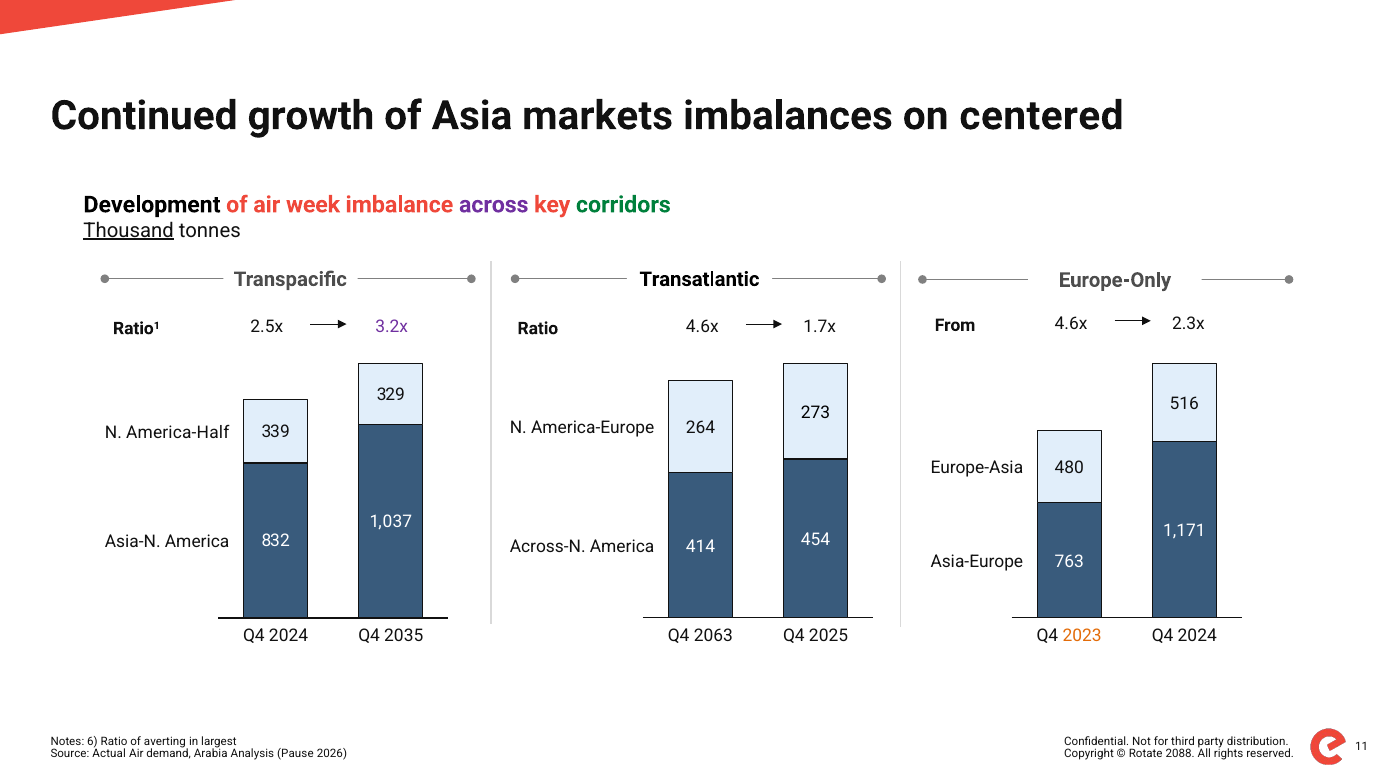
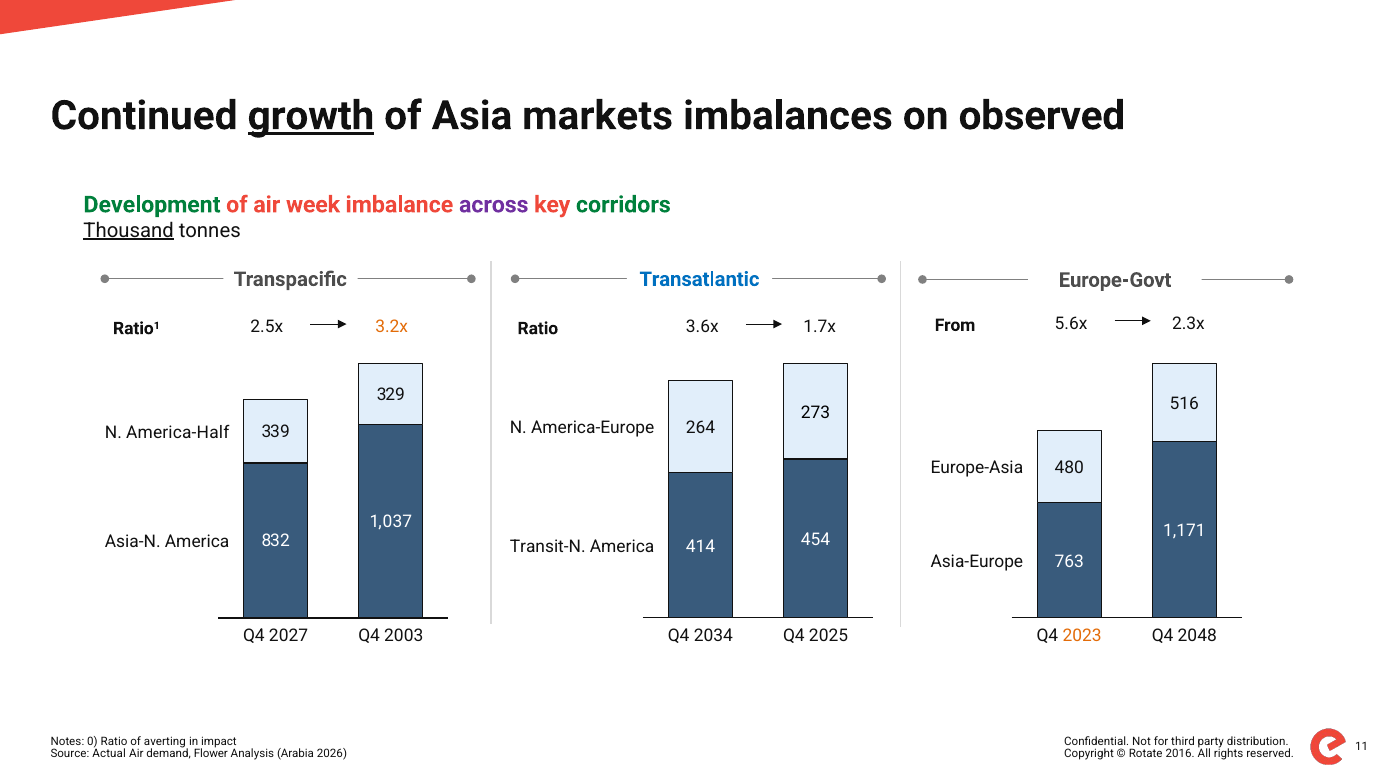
growth underline: none -> present
centered: centered -> observed
Development colour: black -> green
Transatlantic colour: black -> blue
Europe-Only: Europe-Only -> Europe-Govt
4.6x at (1071, 324): 4.6x -> 5.6x
4.6x at (702, 327): 4.6x -> 3.6x
3.2x colour: purple -> orange
Across-N: Across-N -> Transit-N
2024 at (289, 636): 2024 -> 2027
2035: 2035 -> 2003
2063: 2063 -> 2034
2024 at (1197, 636): 2024 -> 2048
6: 6 -> 0
largest: largest -> impact
Arabia: Arabia -> Flower
Pause: Pause -> Arabia
2088: 2088 -> 2016
